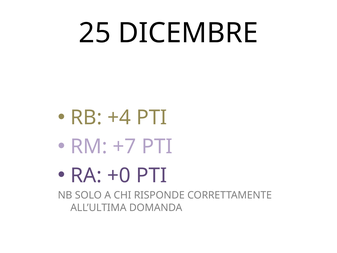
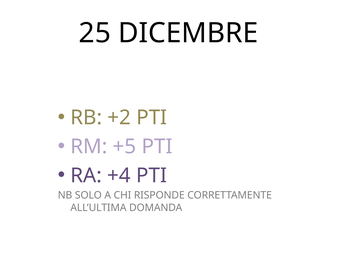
+4: +4 -> +2
+7: +7 -> +5
+0: +0 -> +4
